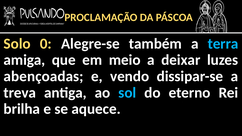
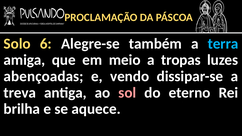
0: 0 -> 6
deixar: deixar -> tropas
sol colour: light blue -> pink
